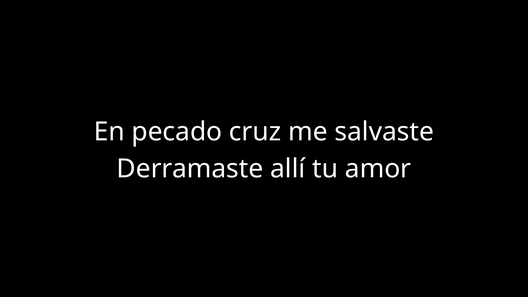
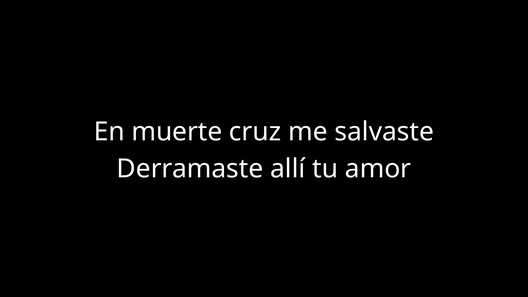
pecado: pecado -> muerte
